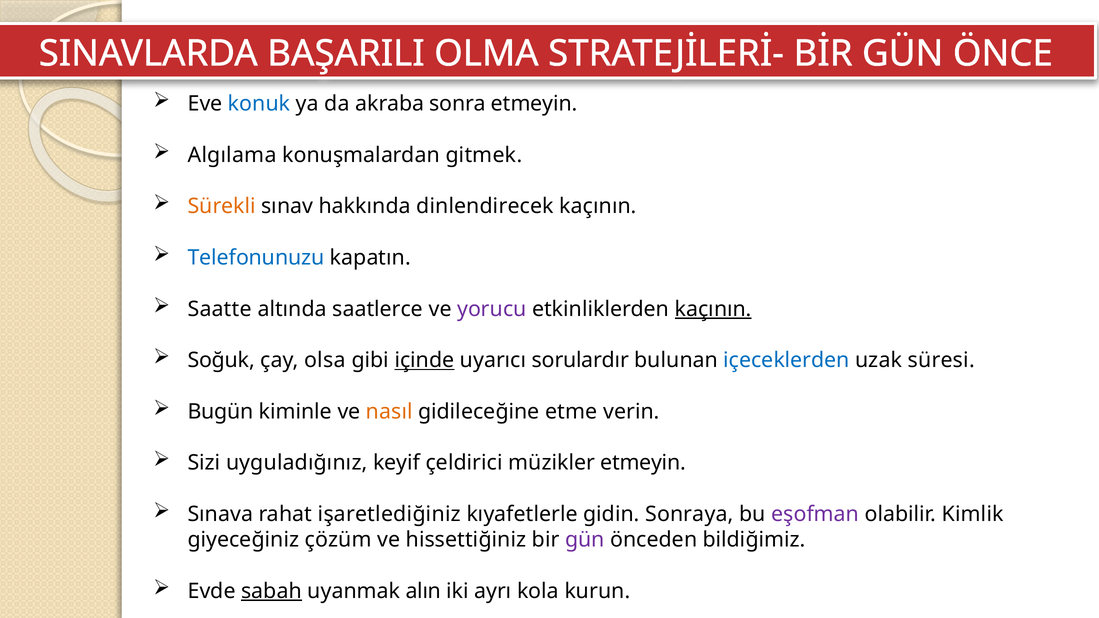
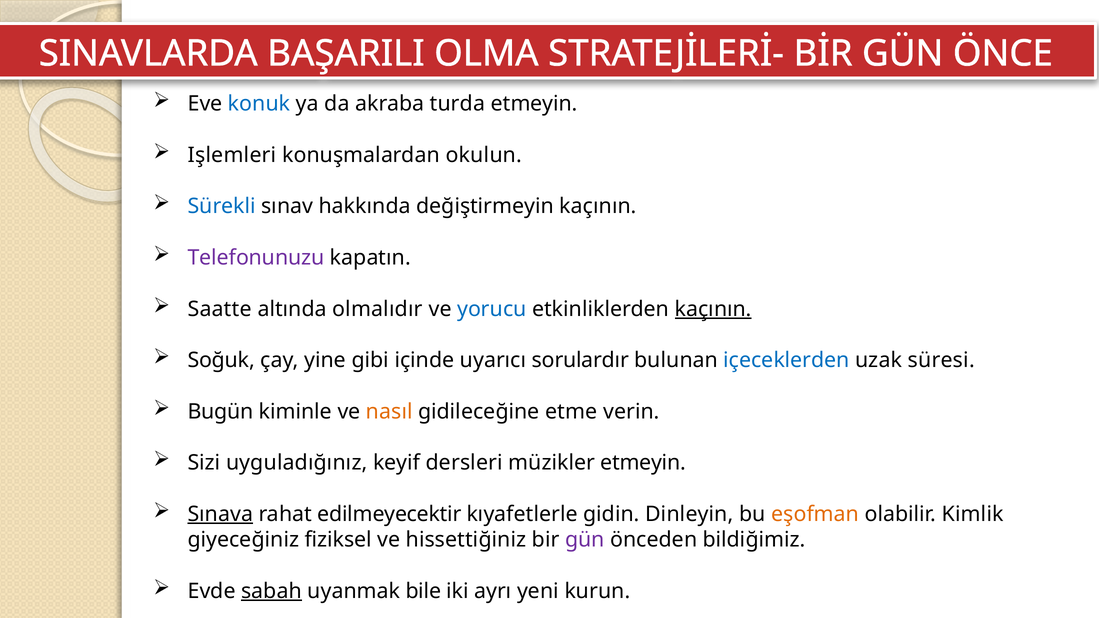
sonra: sonra -> turda
Algılama: Algılama -> Işlemleri
gitmek: gitmek -> okulun
Sürekli colour: orange -> blue
dinlendirecek: dinlendirecek -> değiştirmeyin
Telefonunuzu colour: blue -> purple
saatlerce: saatlerce -> olmalıdır
yorucu colour: purple -> blue
olsa: olsa -> yine
içinde underline: present -> none
çeldirici: çeldirici -> dersleri
Sınava underline: none -> present
işaretlediğiniz: işaretlediğiniz -> edilmeyecektir
Sonraya: Sonraya -> Dinleyin
eşofman colour: purple -> orange
çözüm: çözüm -> fiziksel
alın: alın -> bile
kola: kola -> yeni
